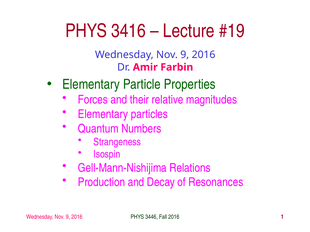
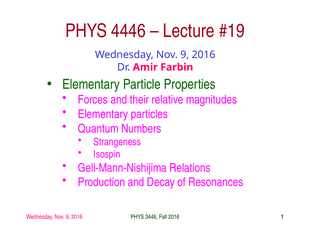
3416: 3416 -> 4446
